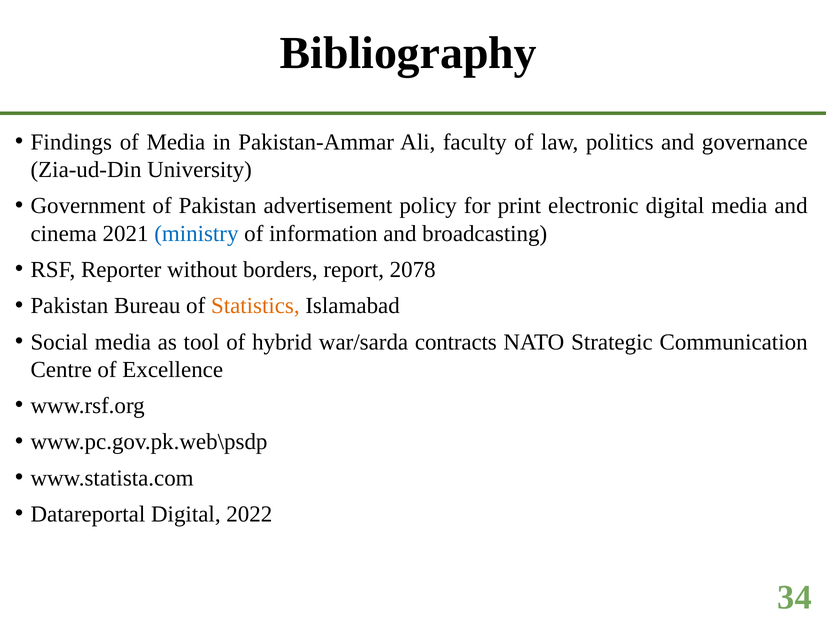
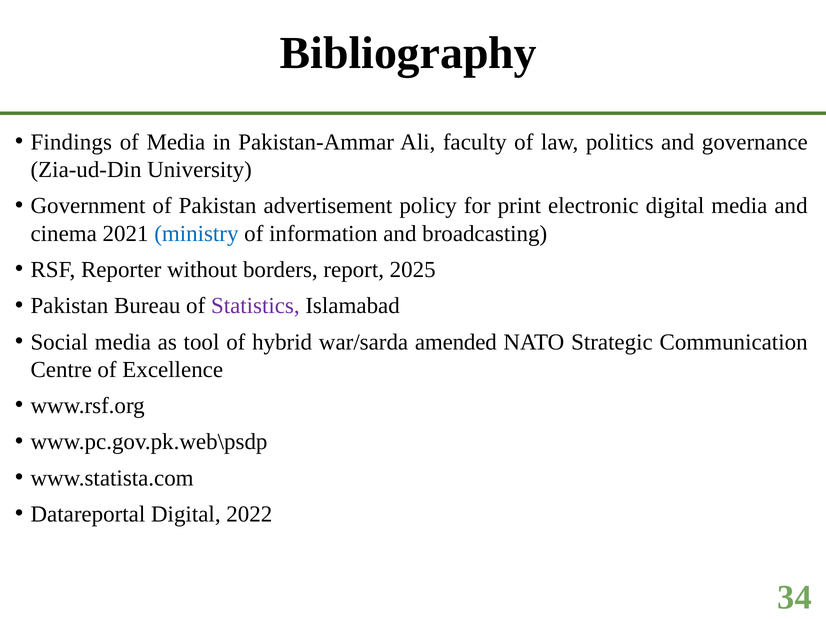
2078: 2078 -> 2025
Statistics colour: orange -> purple
contracts: contracts -> amended
